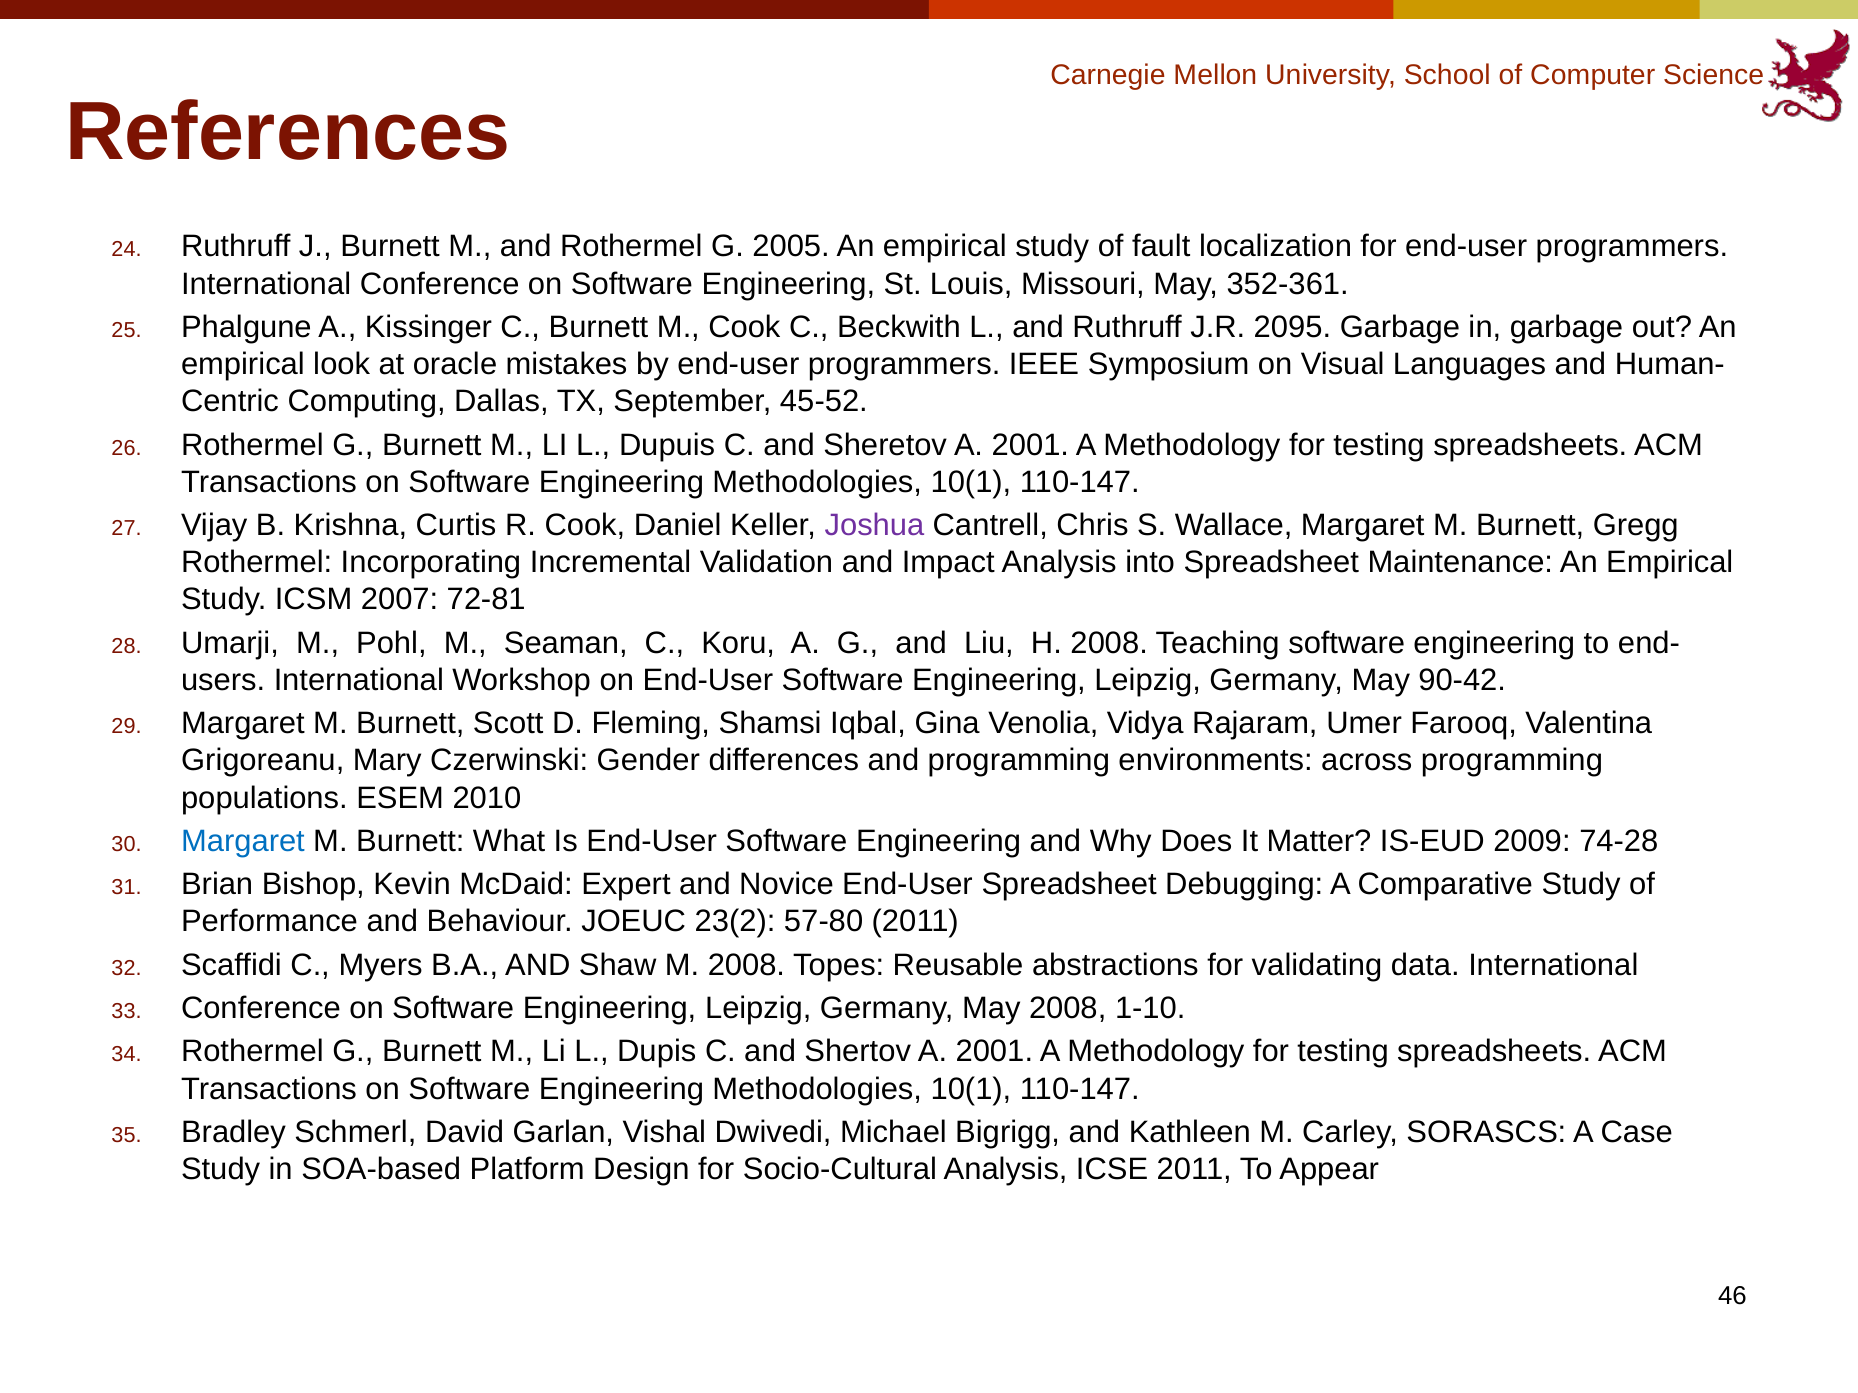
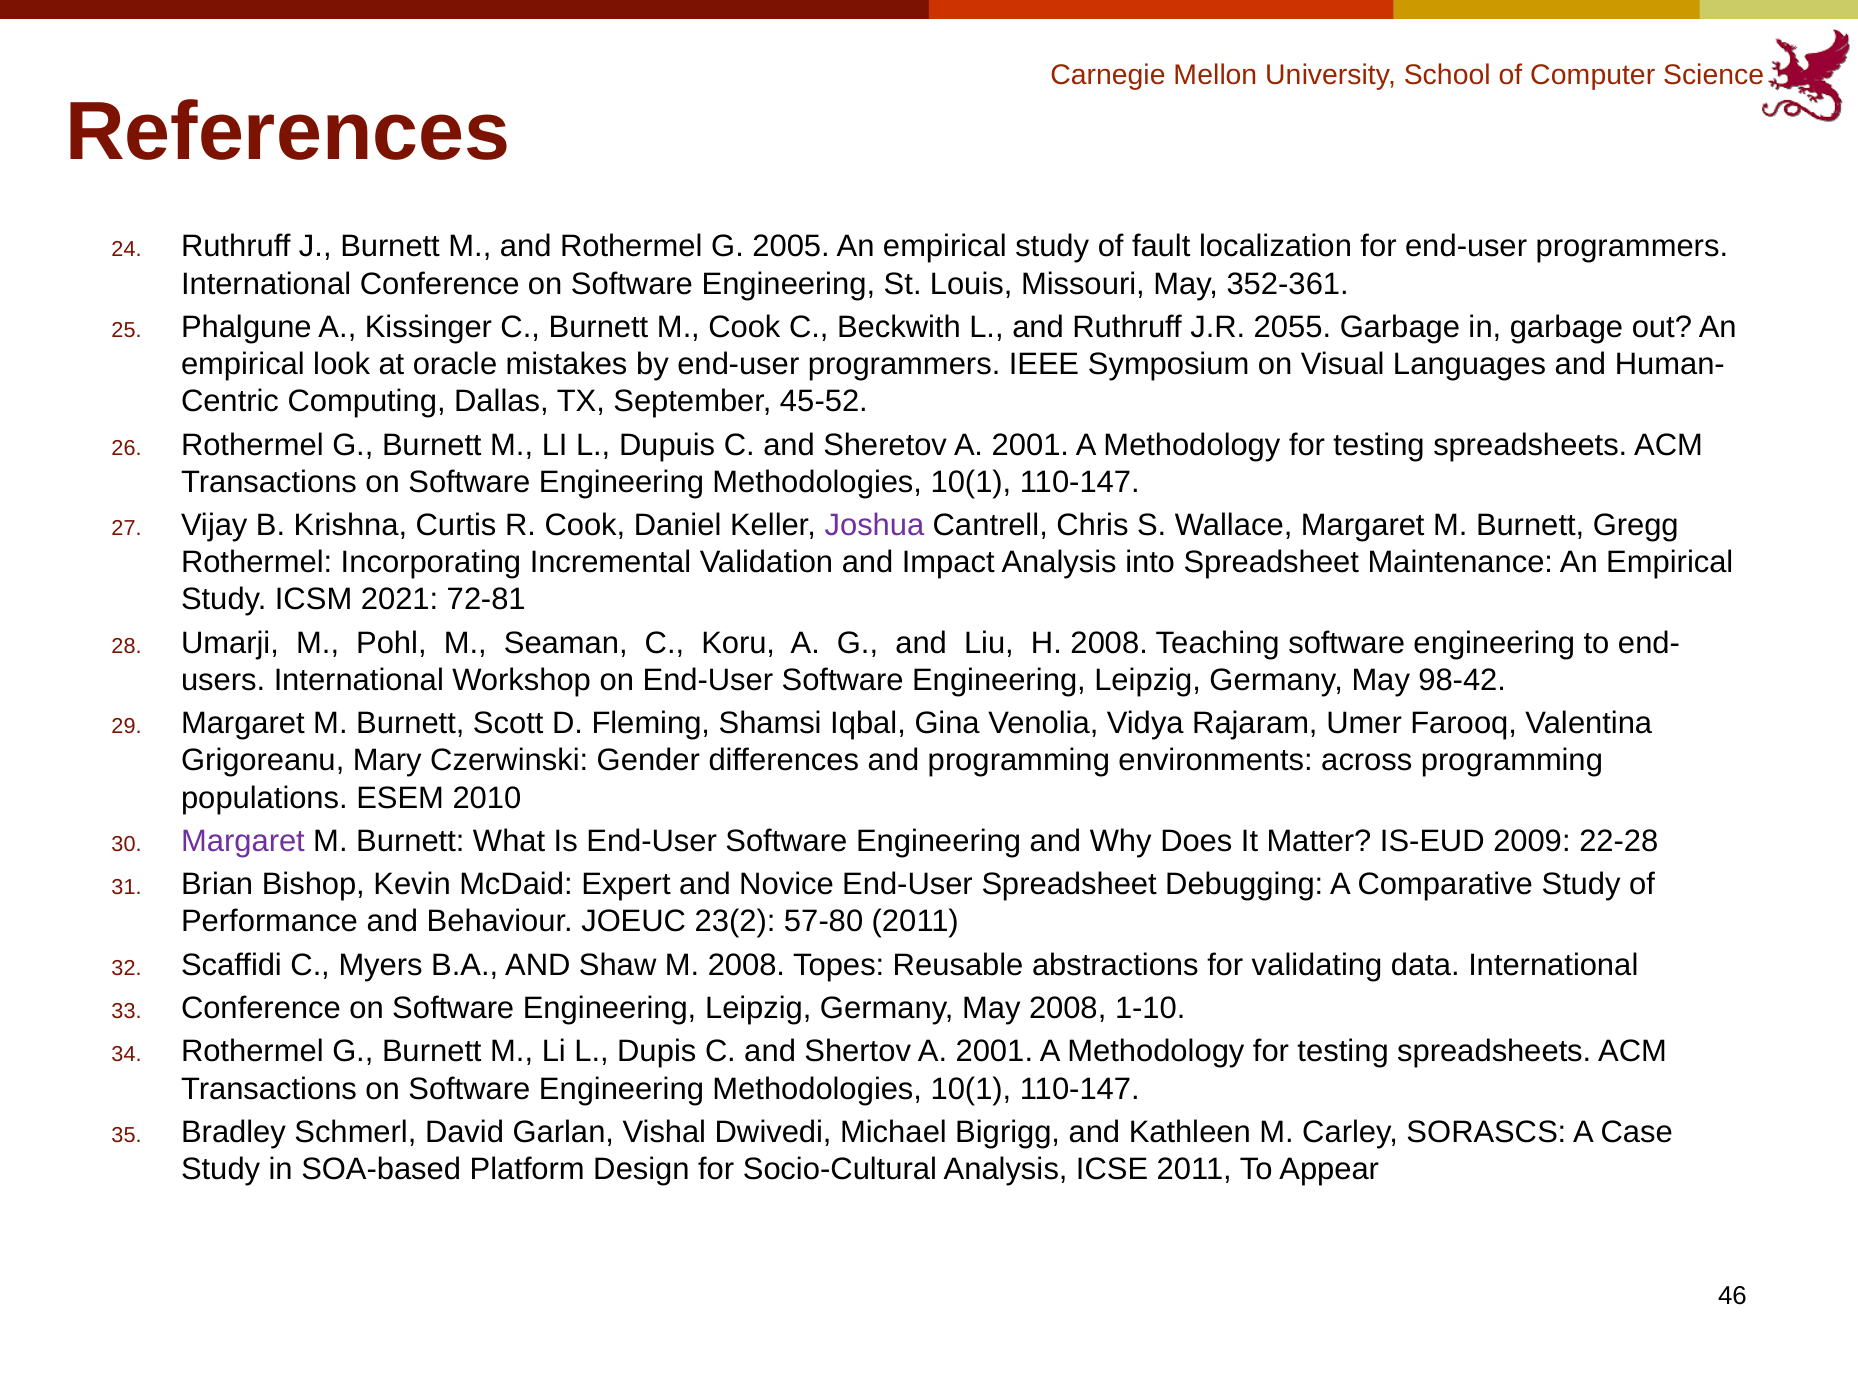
2095: 2095 -> 2055
2007: 2007 -> 2021
90-42: 90-42 -> 98-42
Margaret at (243, 841) colour: blue -> purple
74-28: 74-28 -> 22-28
